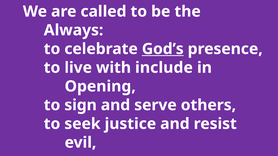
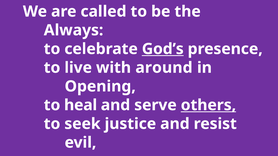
include: include -> around
sign: sign -> heal
others underline: none -> present
